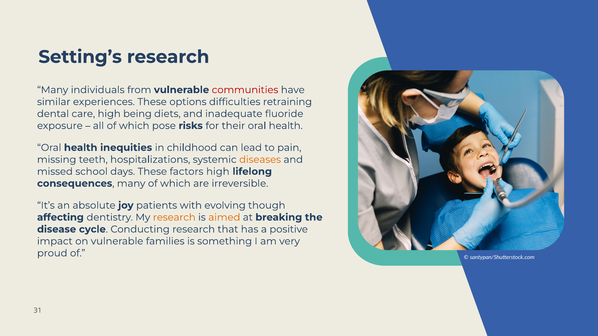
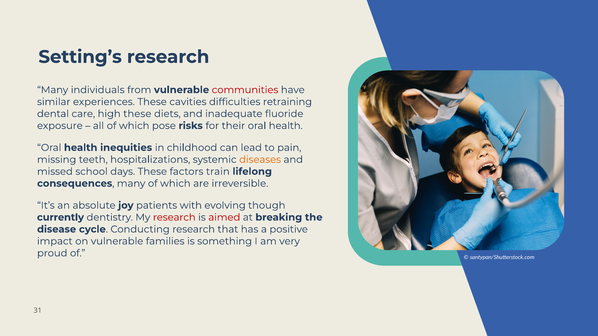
options: options -> cavities
high being: being -> these
factors high: high -> train
affecting: affecting -> currently
research at (174, 218) colour: orange -> red
aimed colour: orange -> red
